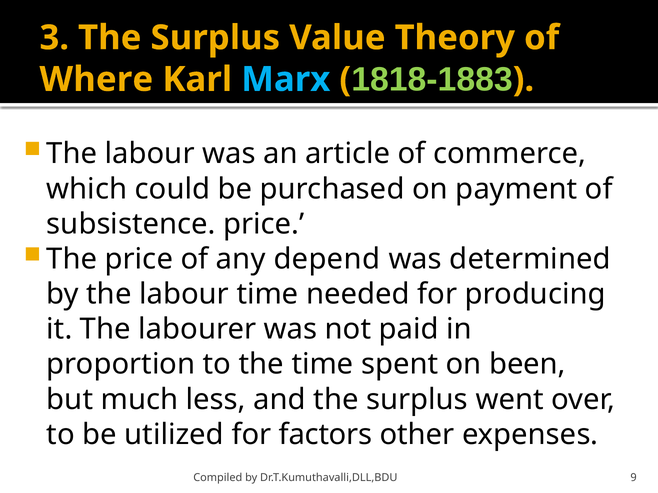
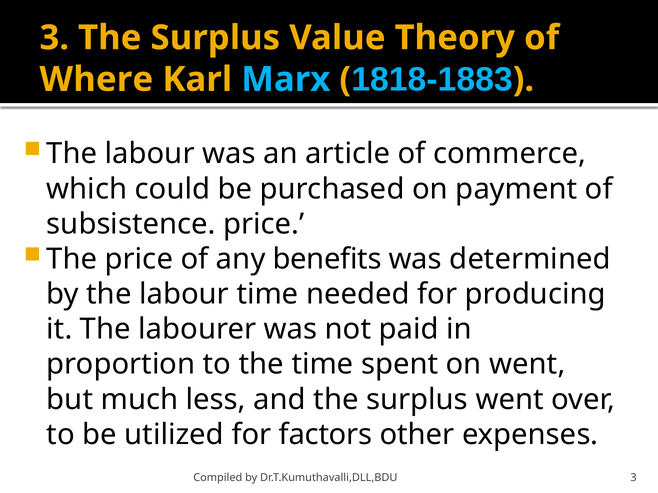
1818-1883 colour: light green -> light blue
depend: depend -> benefits
on been: been -> went
Dr.T.Kumuthavalli,DLL,BDU 9: 9 -> 3
